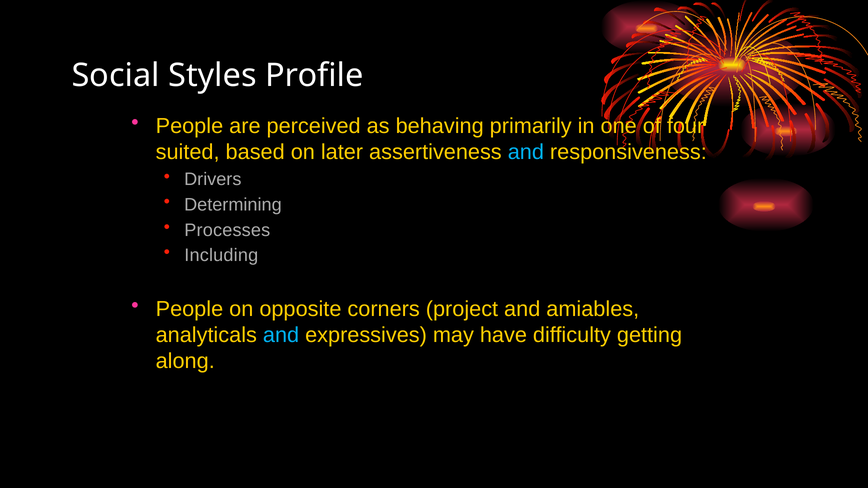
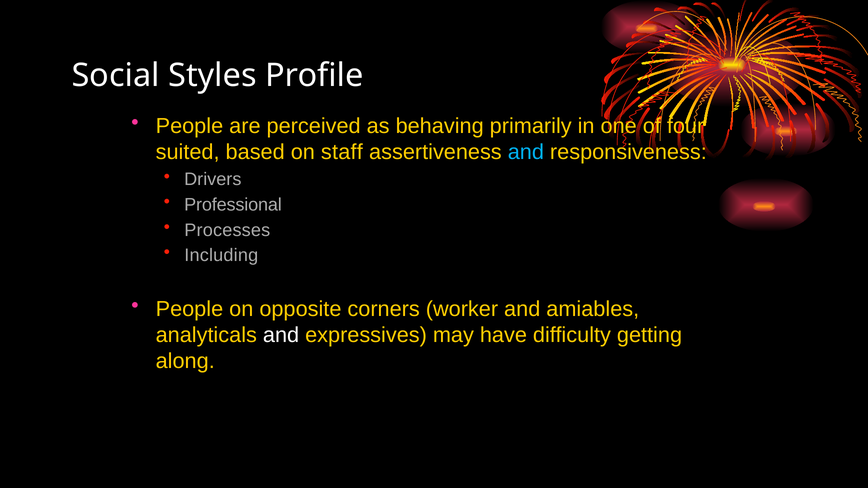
later: later -> staff
Determining: Determining -> Professional
project: project -> worker
and at (281, 335) colour: light blue -> white
